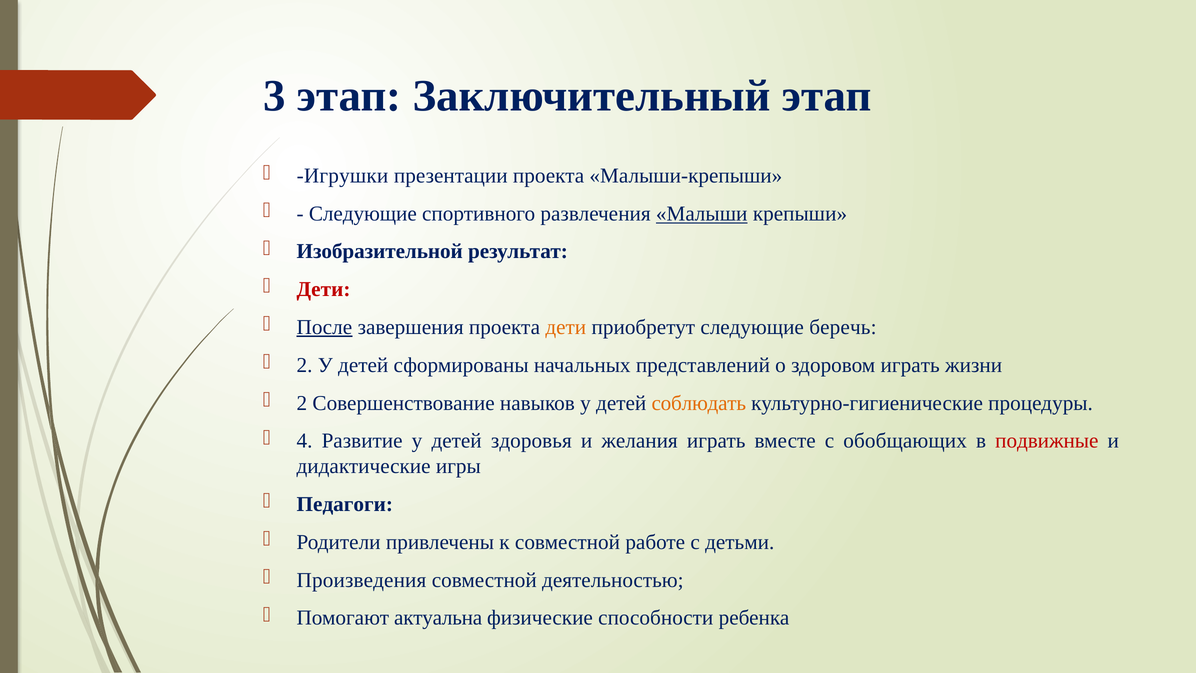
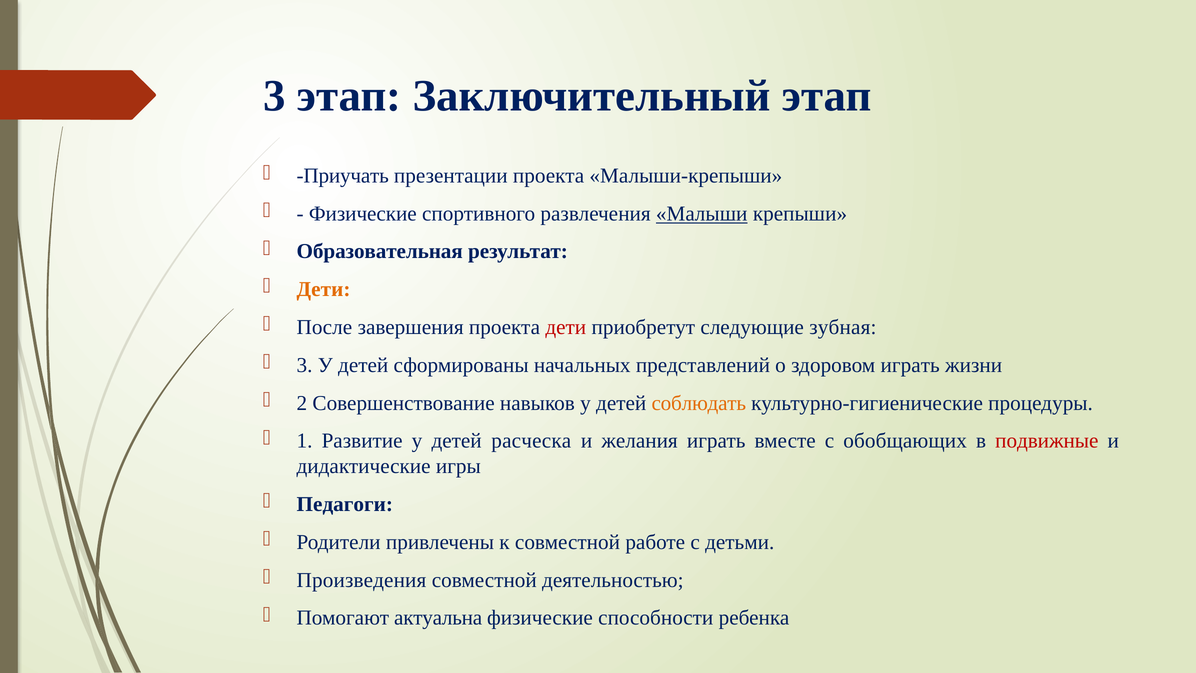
Игрушки: Игрушки -> Приучать
Следующие at (363, 214): Следующие -> Физические
Изобразительной: Изобразительной -> Образовательная
Дети at (324, 289) colour: red -> orange
После underline: present -> none
дети at (566, 327) colour: orange -> red
беречь: беречь -> зубная
2 at (305, 365): 2 -> 3
4: 4 -> 1
здоровья: здоровья -> расческа
